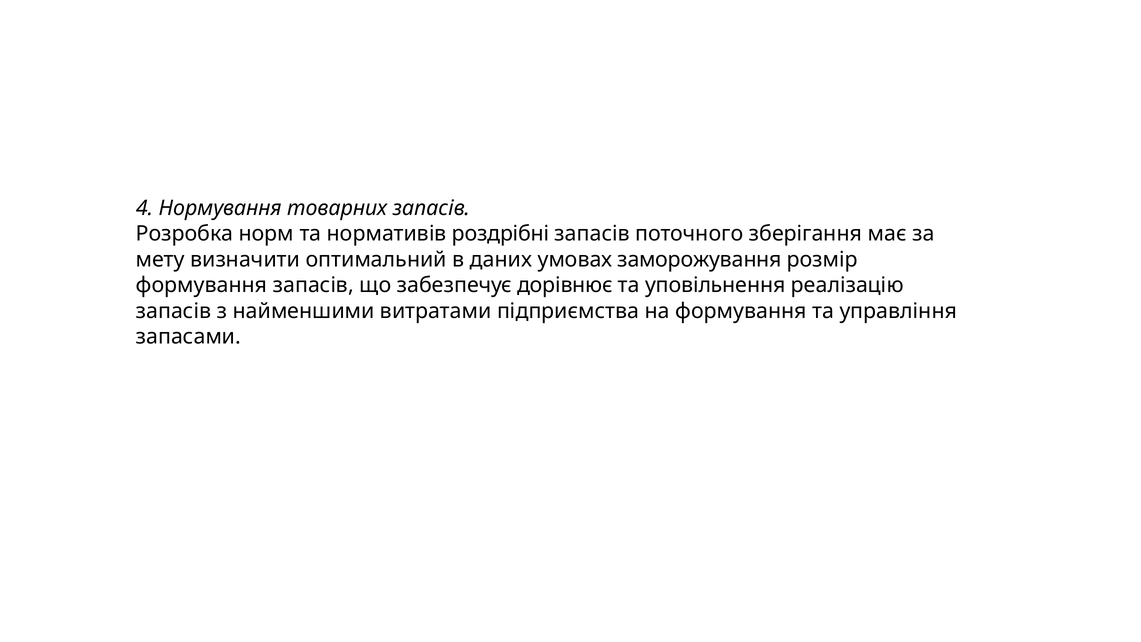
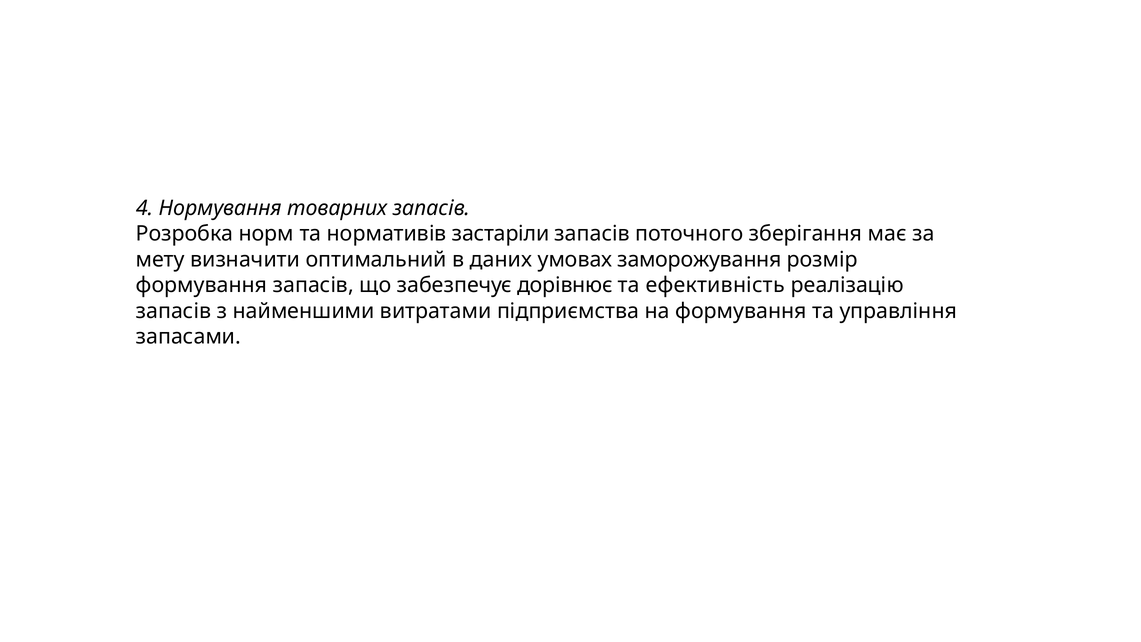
роздрібні: роздрібні -> застаріли
уповільнення: уповільнення -> ефективність
